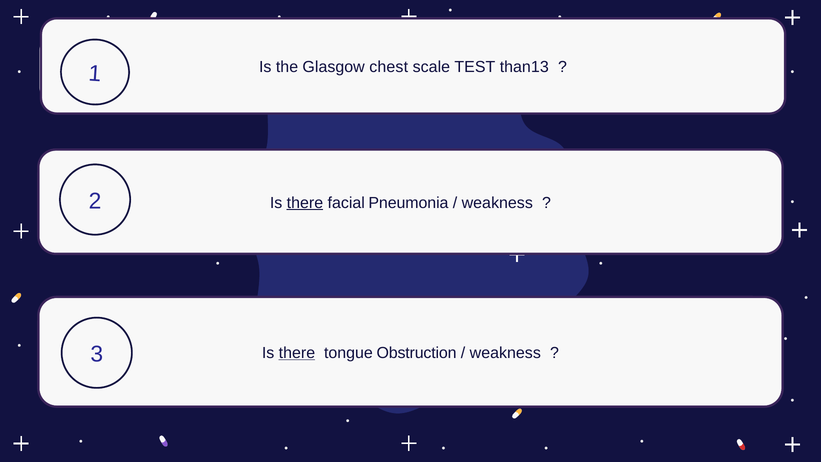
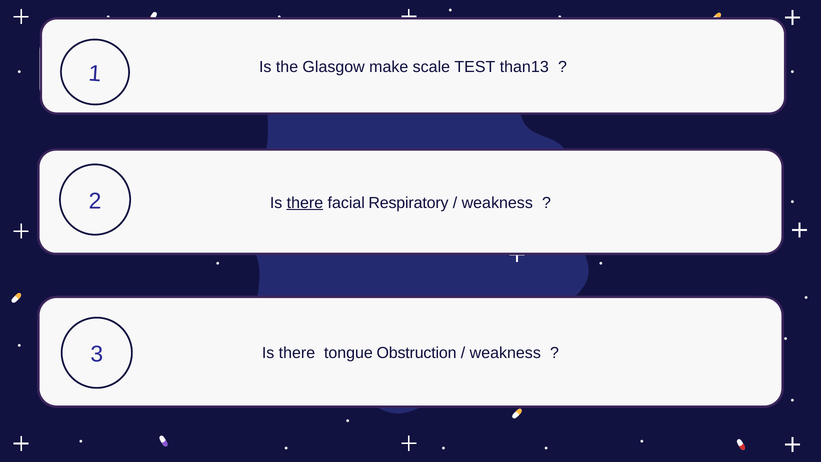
chest: chest -> make
Pneumonia: Pneumonia -> Respiratory
there at (297, 353) underline: present -> none
